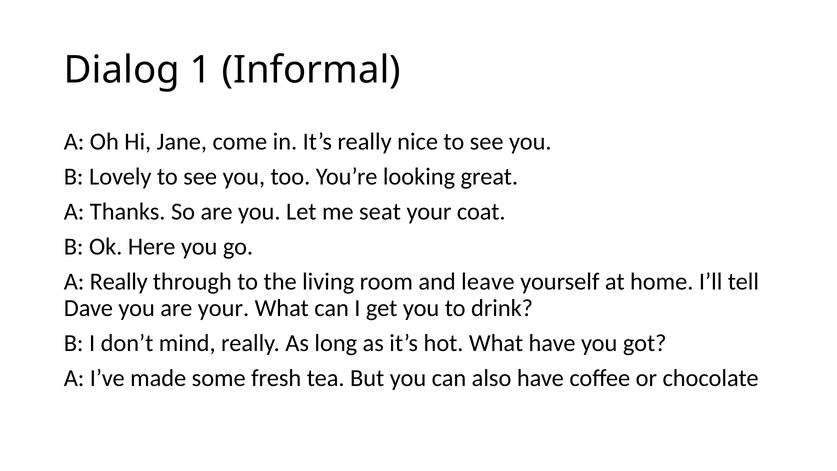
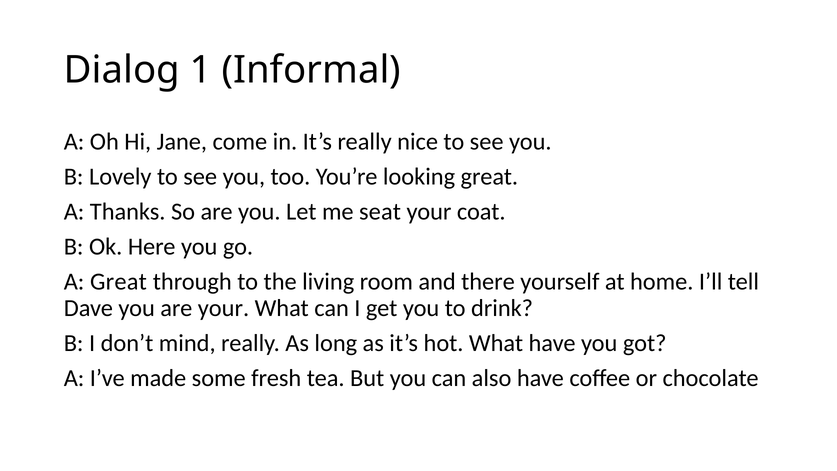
A Really: Really -> Great
leave: leave -> there
